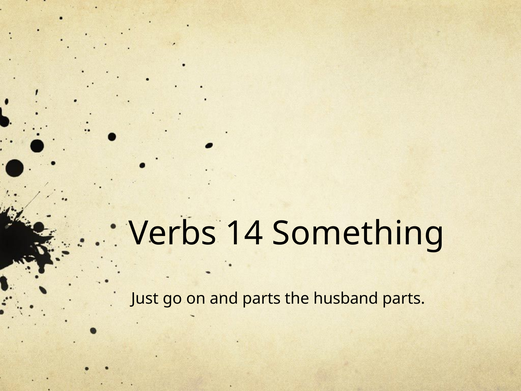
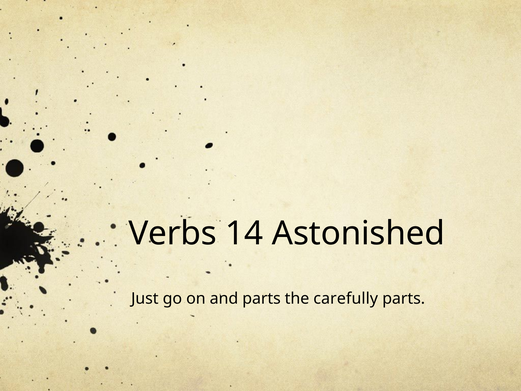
Something: Something -> Astonished
husband: husband -> carefully
